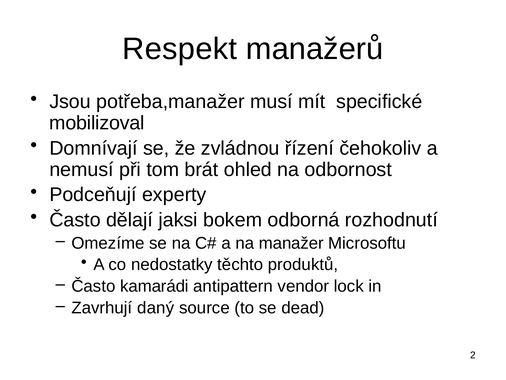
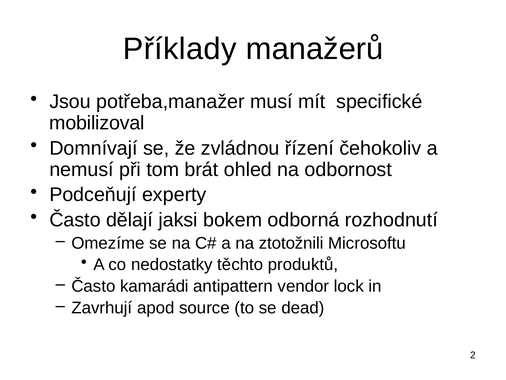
Respekt: Respekt -> Příklady
manažer: manažer -> ztotožnili
daný: daný -> apod
